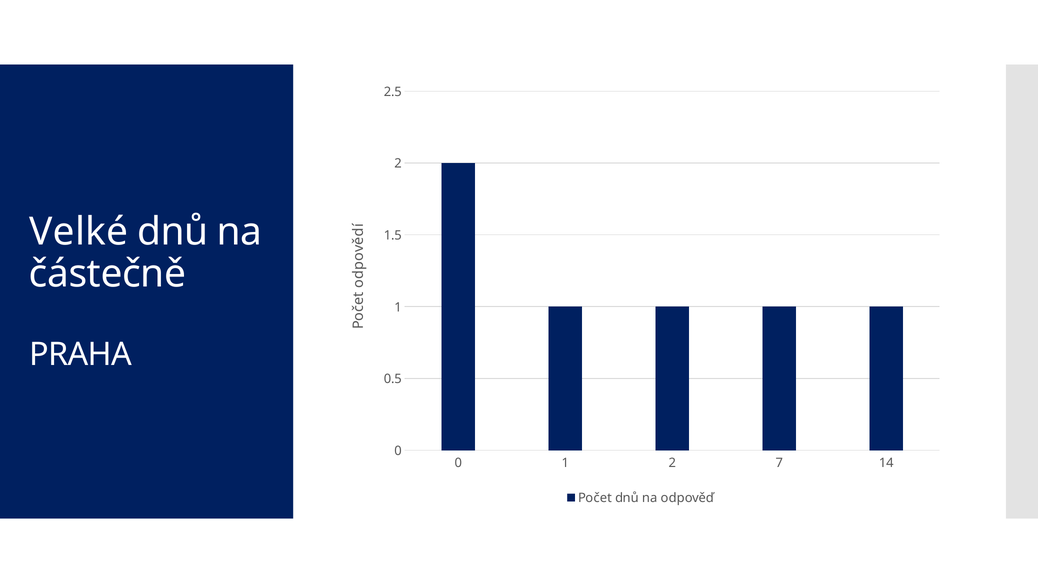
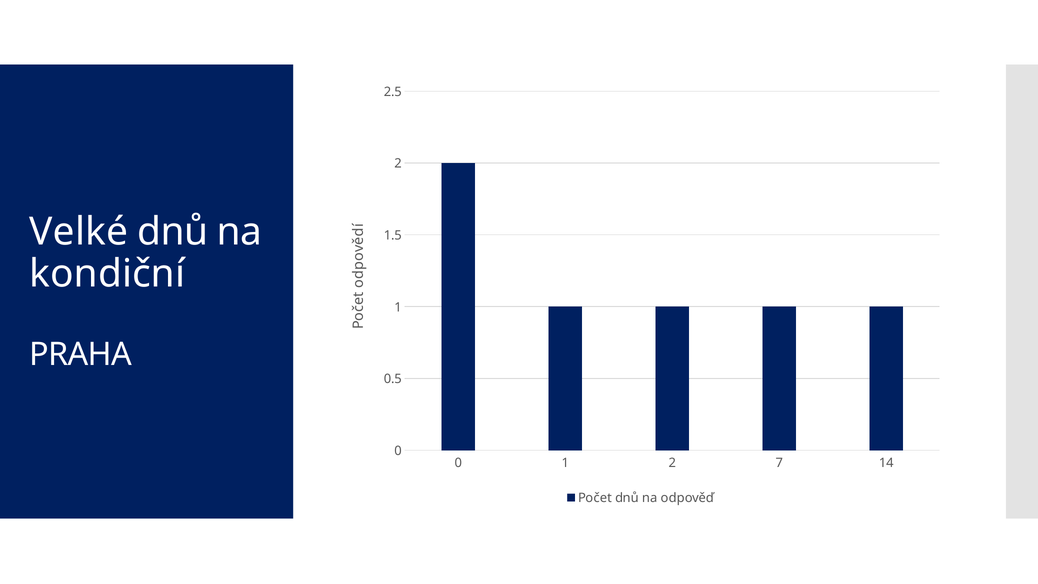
částečně: částečně -> kondiční
